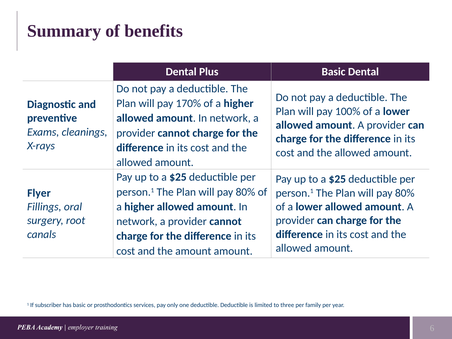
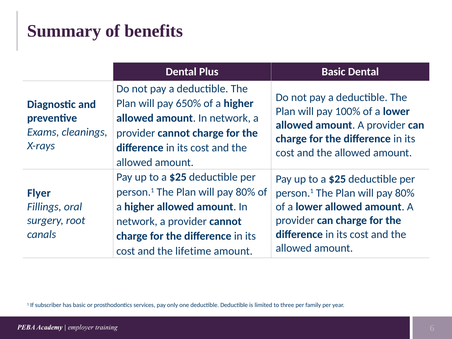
170%: 170% -> 650%
the amount: amount -> lifetime
